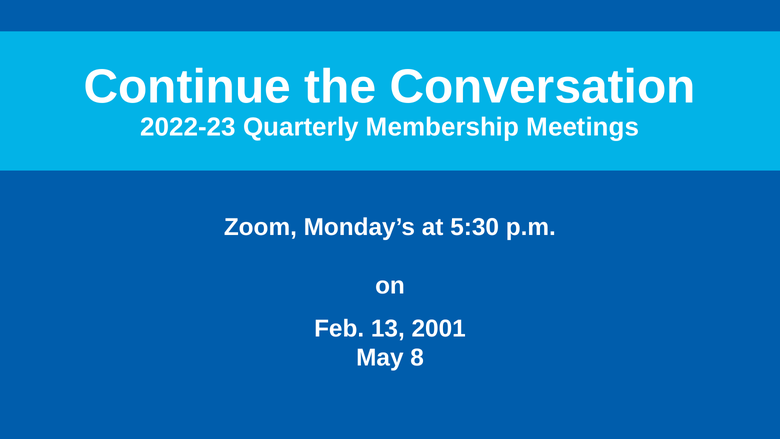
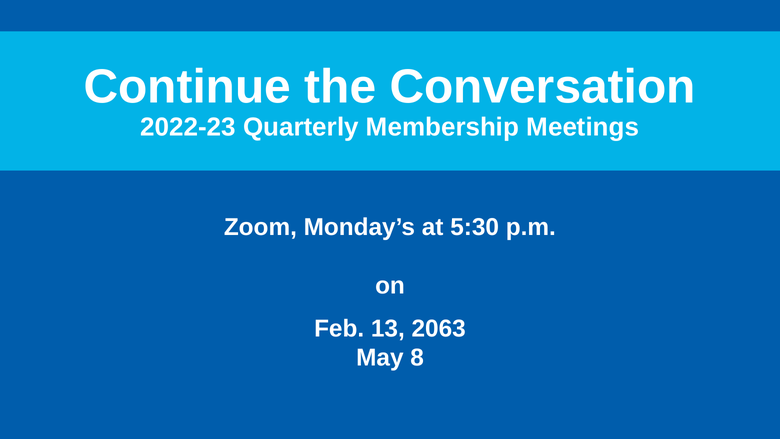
2001: 2001 -> 2063
